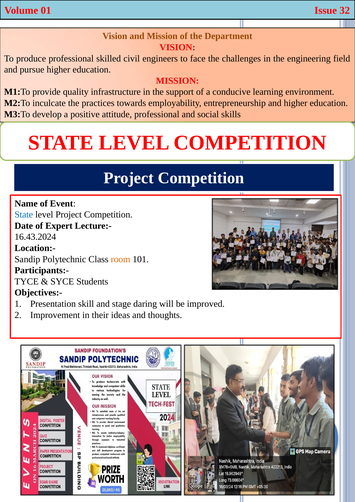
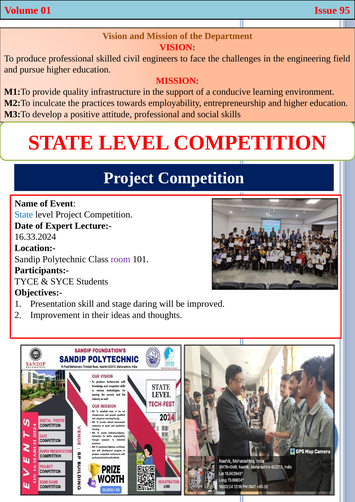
32: 32 -> 95
16.43.2024: 16.43.2024 -> 16.33.2024
room colour: orange -> purple
